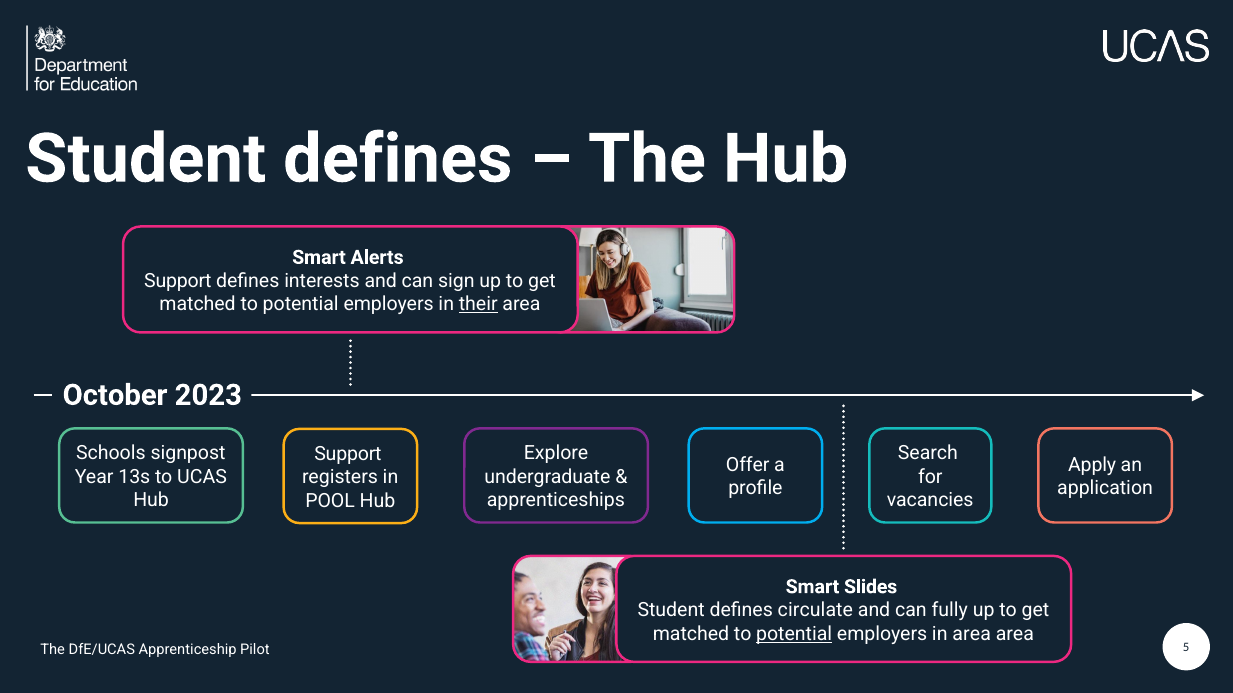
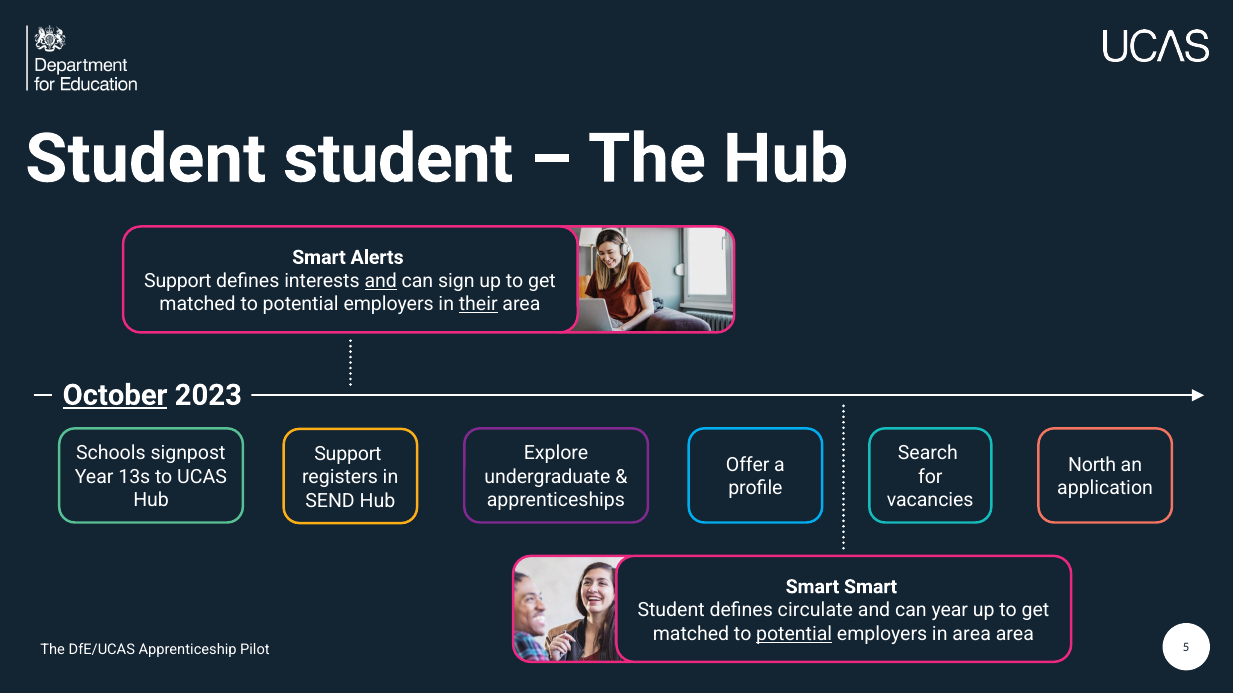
defines at (398, 159): defines -> student
and at (381, 281) underline: none -> present
October underline: none -> present
Apply: Apply -> North
POOL: POOL -> SEND
Smart Slides: Slides -> Smart
can fully: fully -> year
